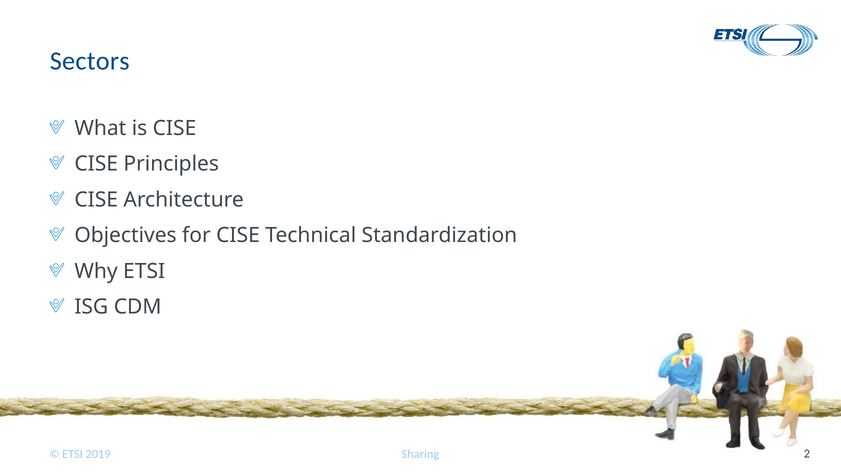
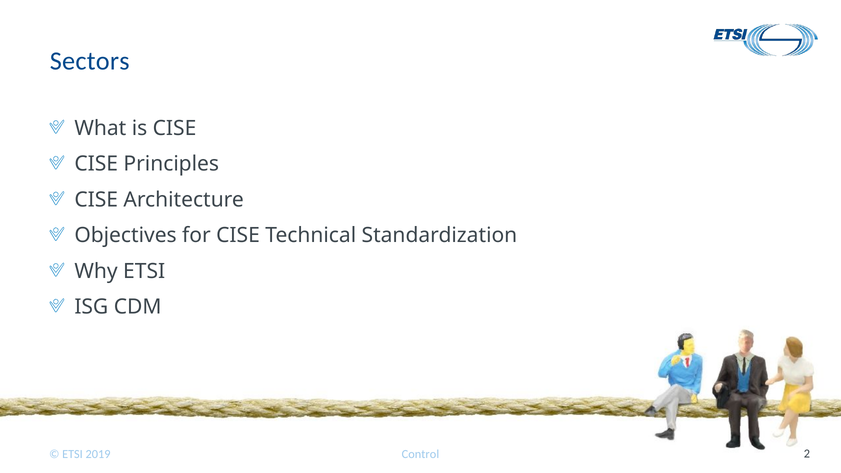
Sharing: Sharing -> Control
